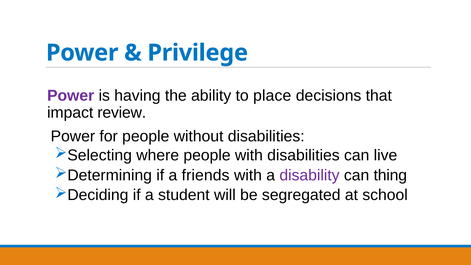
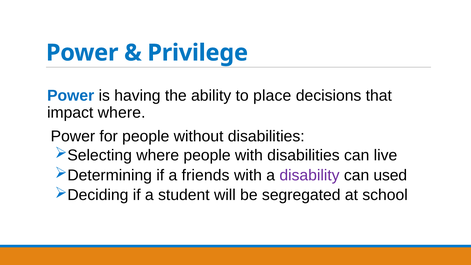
Power at (71, 96) colour: purple -> blue
impact review: review -> where
thing: thing -> used
